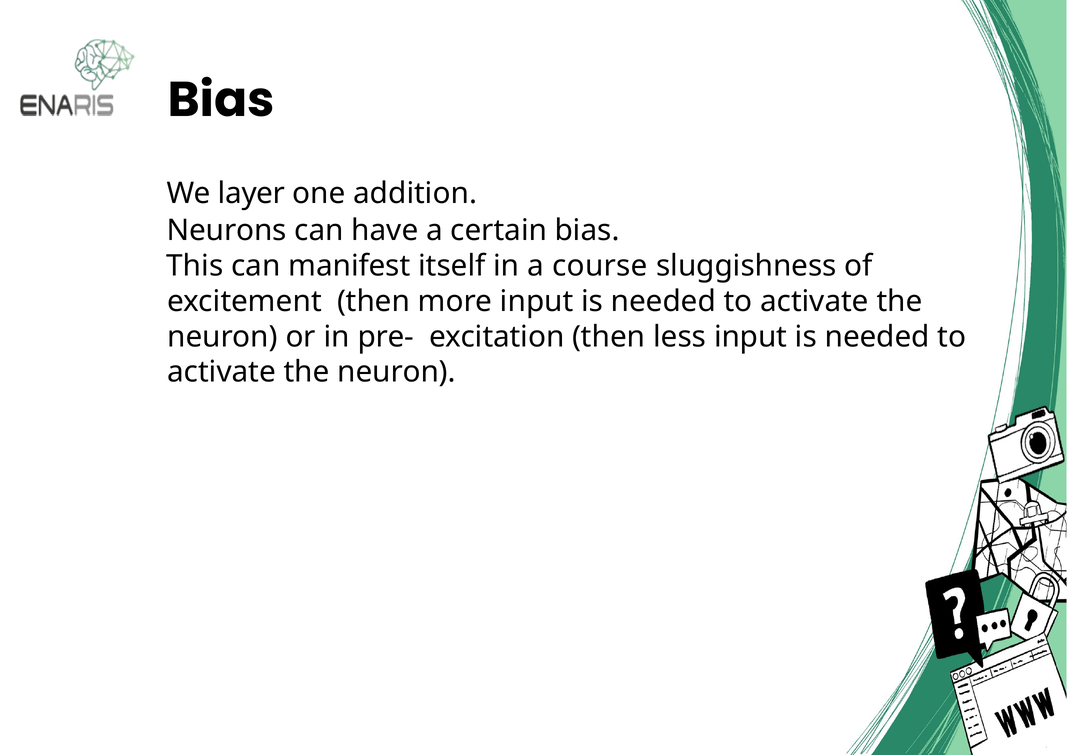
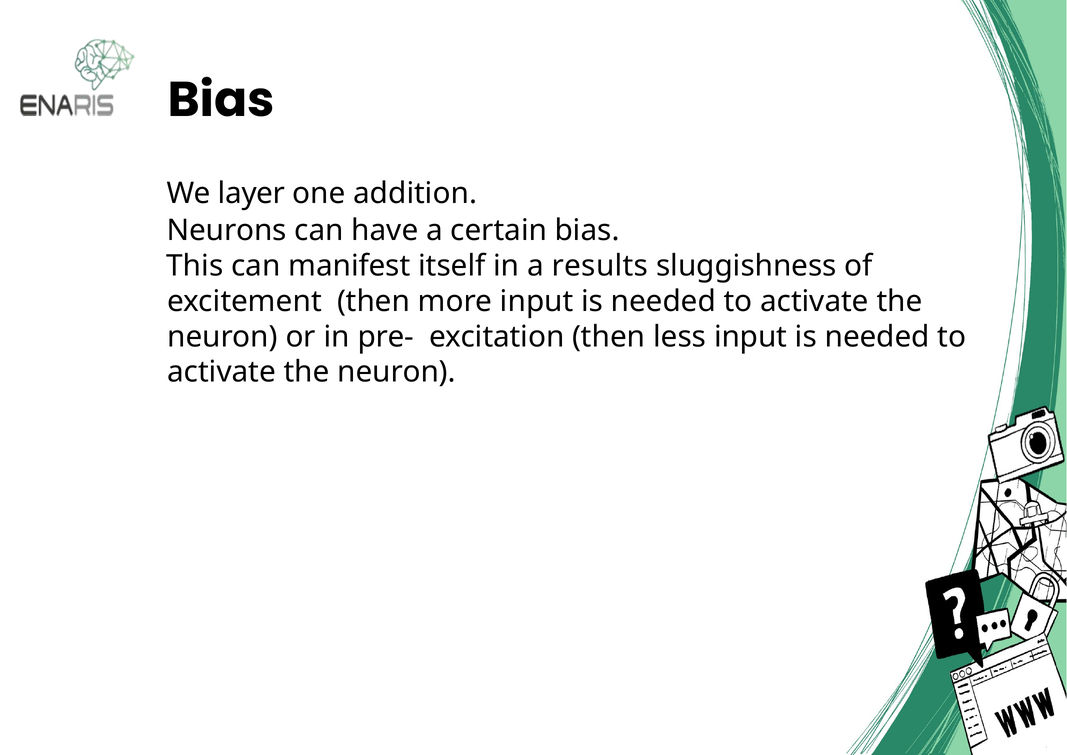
course: course -> results
